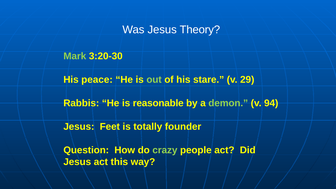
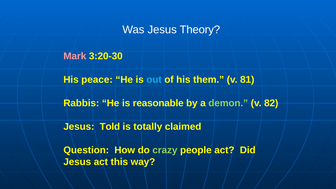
Mark colour: light green -> pink
out colour: light green -> light blue
stare: stare -> them
29: 29 -> 81
94: 94 -> 82
Feet: Feet -> Told
founder: founder -> claimed
